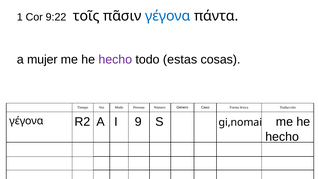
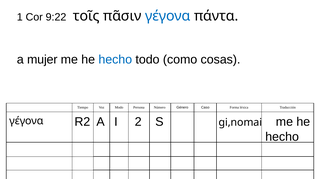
hecho at (115, 59) colour: purple -> blue
estas: estas -> como
9: 9 -> 2
